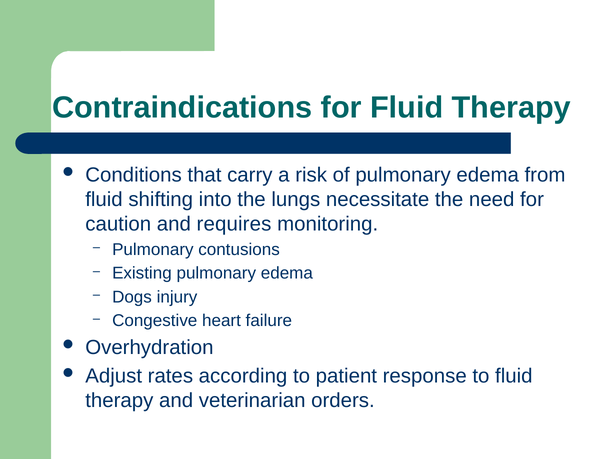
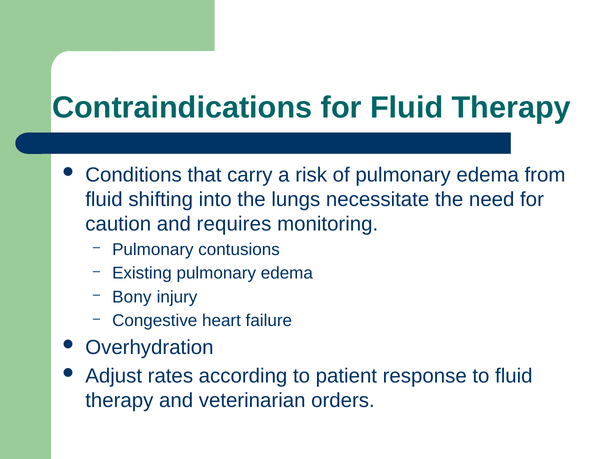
Dogs: Dogs -> Bony
